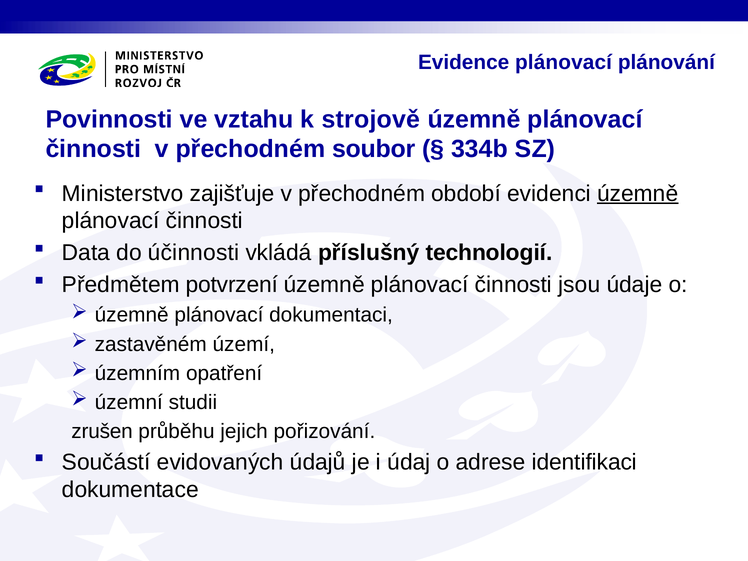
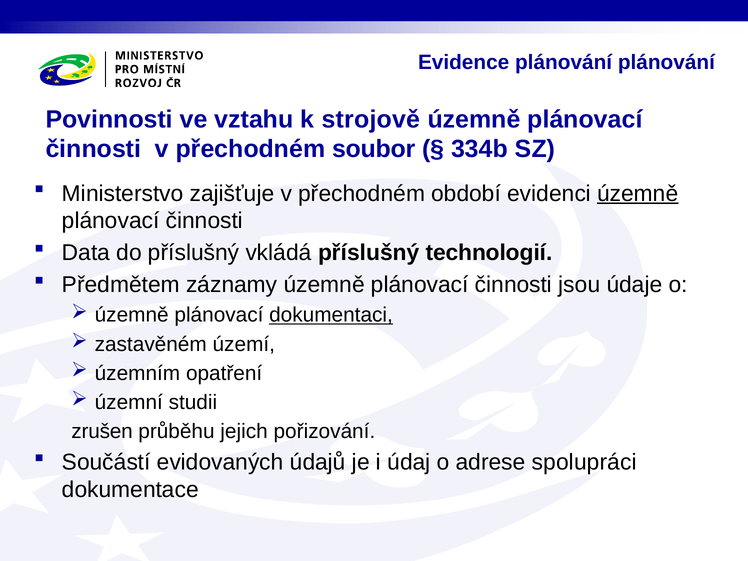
Evidence plánovací: plánovací -> plánování
do účinnosti: účinnosti -> příslušný
potvrzení: potvrzení -> záznamy
dokumentaci underline: none -> present
identifikaci: identifikaci -> spolupráci
